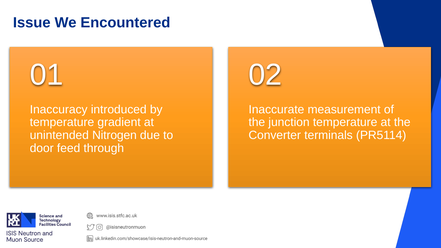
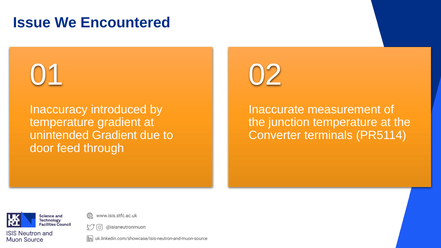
unintended Nitrogen: Nitrogen -> Gradient
